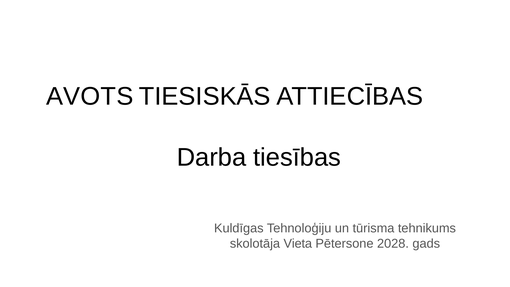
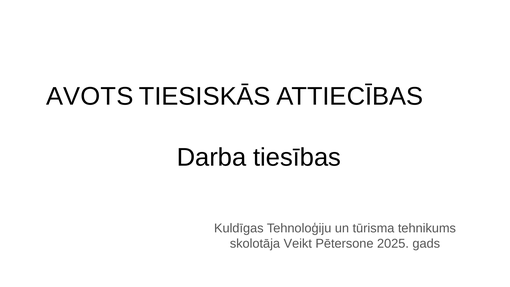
Vieta: Vieta -> Veikt
2028: 2028 -> 2025
